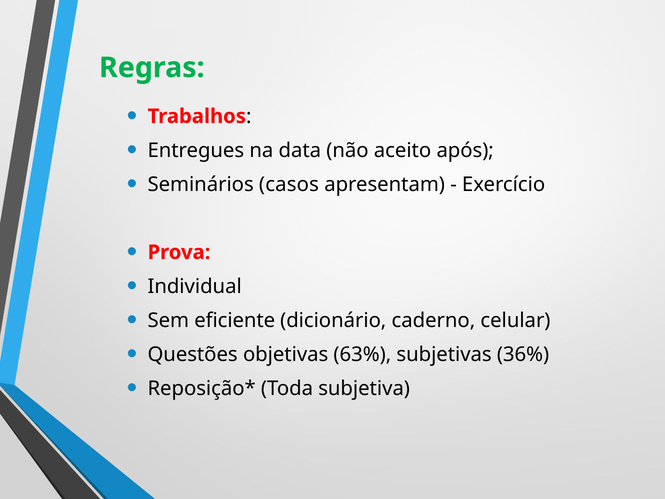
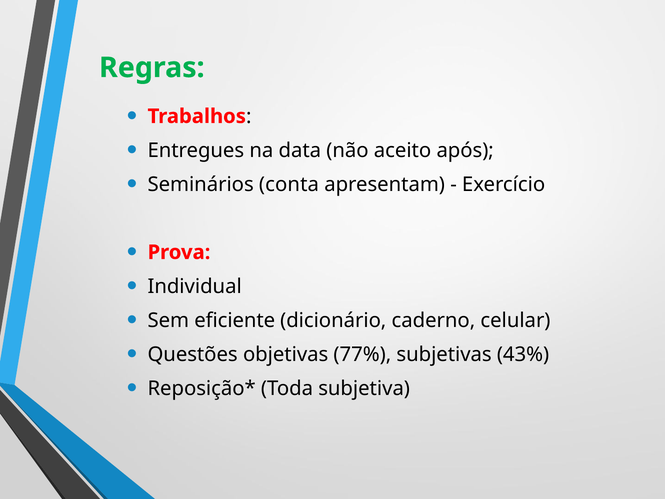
casos: casos -> conta
63%: 63% -> 77%
36%: 36% -> 43%
